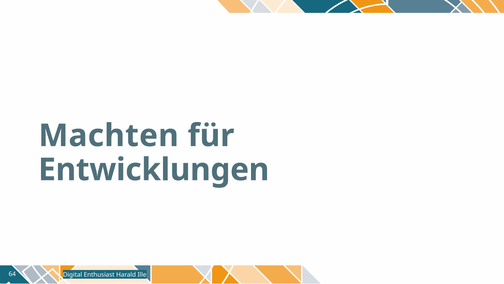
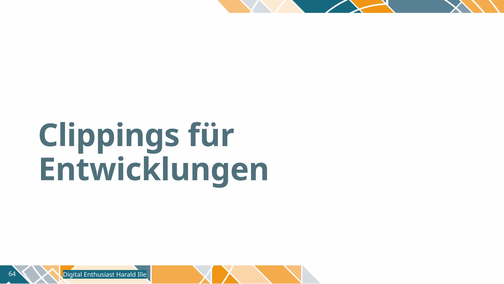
Machten: Machten -> Clippings
